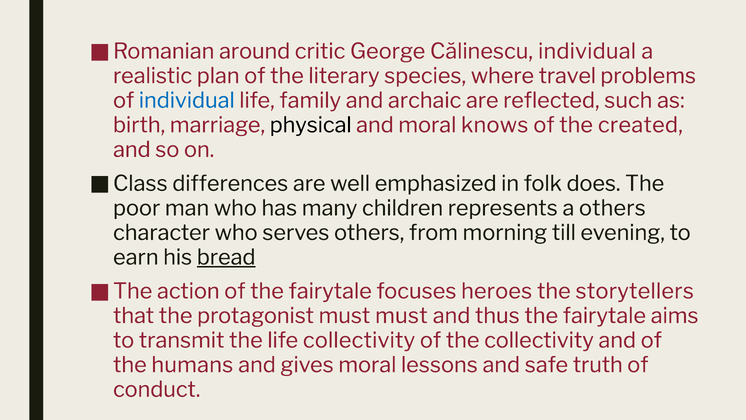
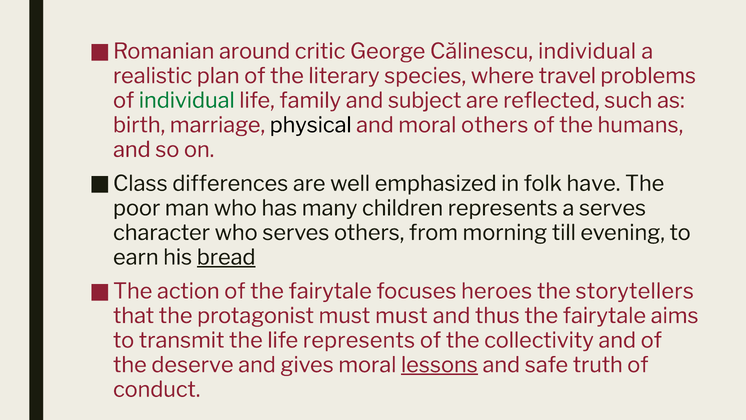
individual at (187, 100) colour: blue -> green
archaic: archaic -> subject
moral knows: knows -> others
created: created -> humans
does: does -> have
a others: others -> serves
life collectivity: collectivity -> represents
humans: humans -> deserve
lessons underline: none -> present
